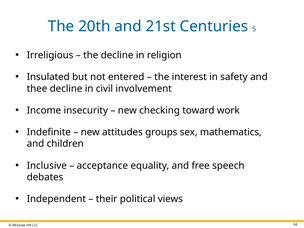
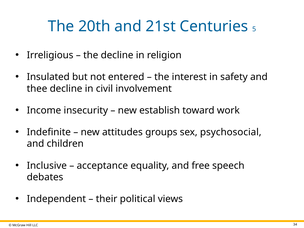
checking: checking -> establish
mathematics: mathematics -> psychosocial
